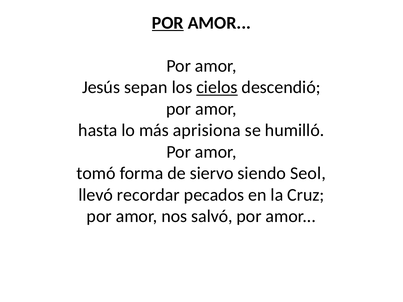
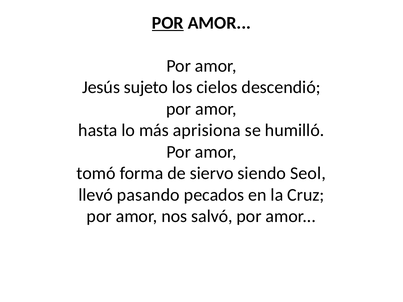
sepan: sepan -> sujeto
cielos underline: present -> none
recordar: recordar -> pasando
